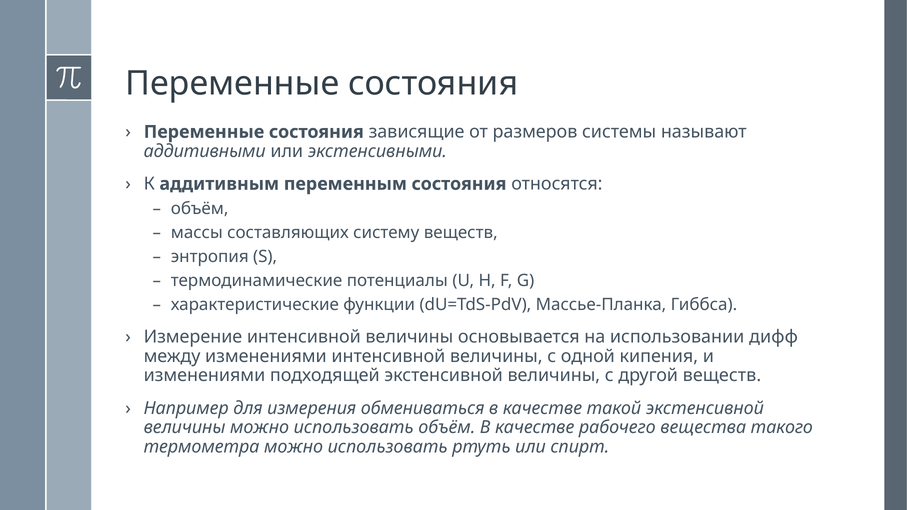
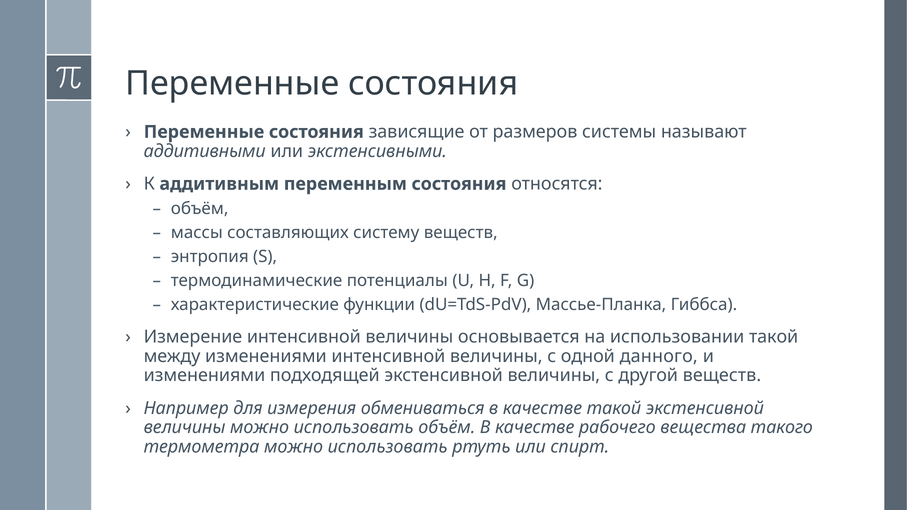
использовании дифф: дифф -> такой
кипения: кипения -> данного
